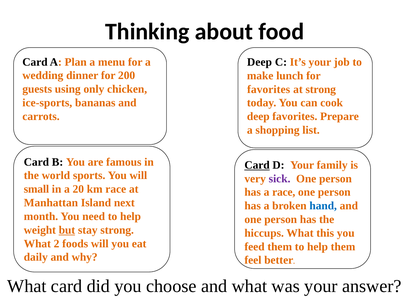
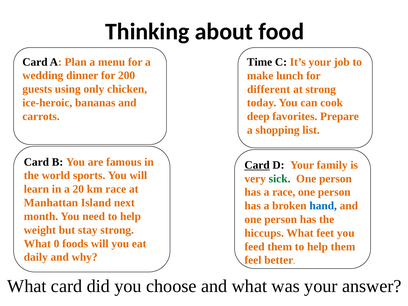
Deep at (260, 62): Deep -> Time
favorites at (269, 89): favorites -> different
ice-sports: ice-sports -> ice-heroic
sick colour: purple -> green
small: small -> learn
but underline: present -> none
this: this -> feet
2: 2 -> 0
